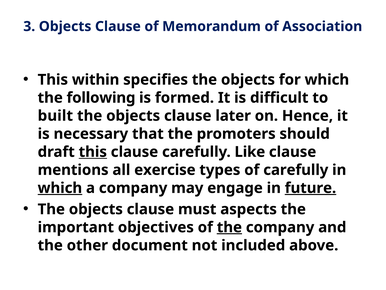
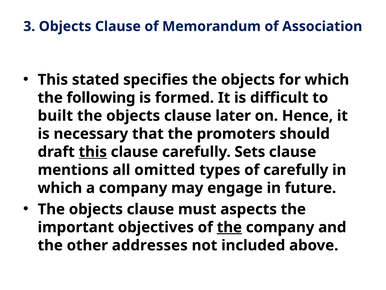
within: within -> stated
Like: Like -> Sets
exercise: exercise -> omitted
which at (60, 188) underline: present -> none
future underline: present -> none
document: document -> addresses
